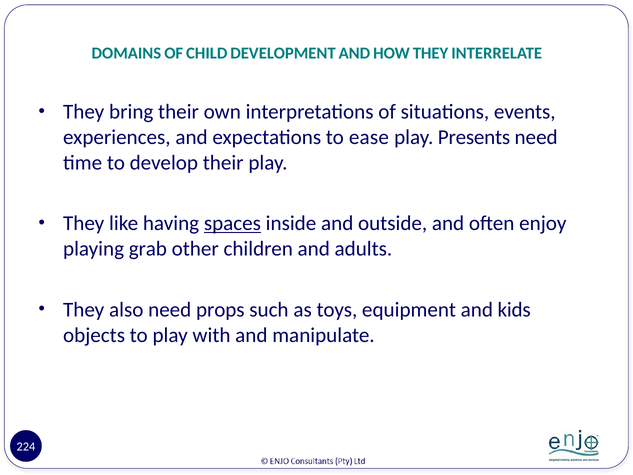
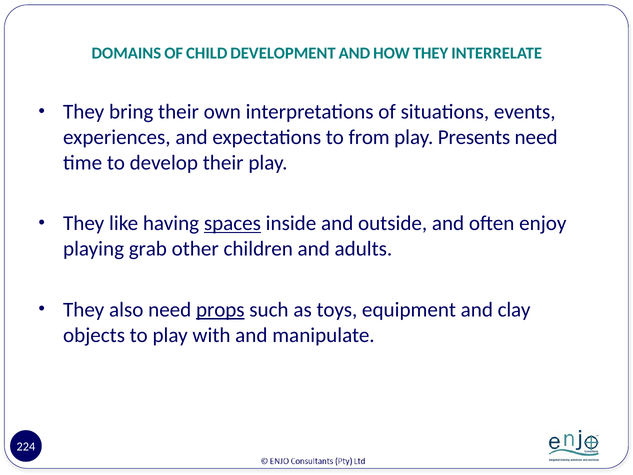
ease: ease -> from
props underline: none -> present
kids: kids -> clay
